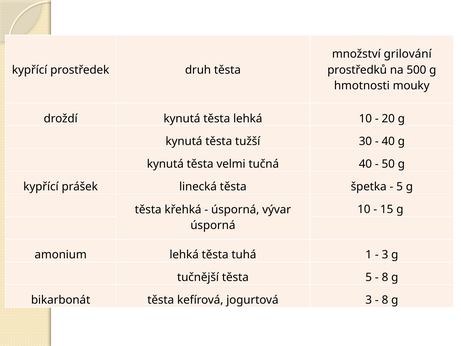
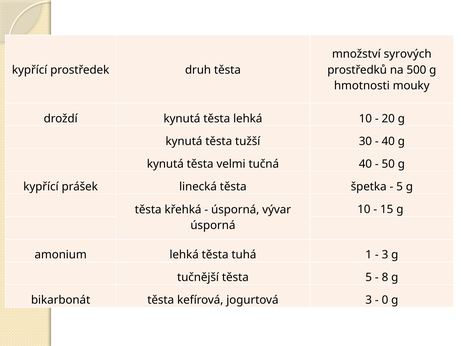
grilování: grilování -> syrových
8 at (385, 300): 8 -> 0
